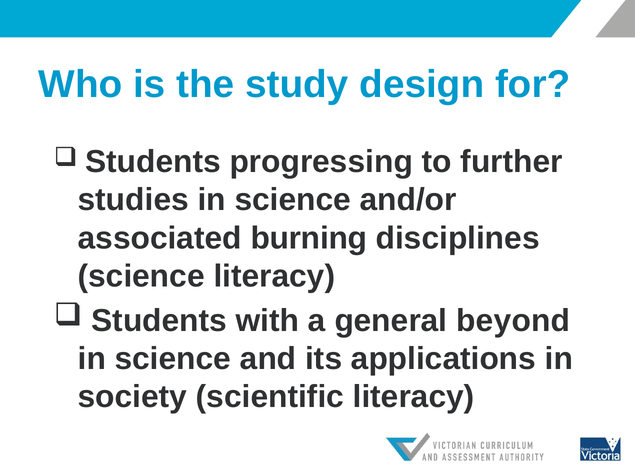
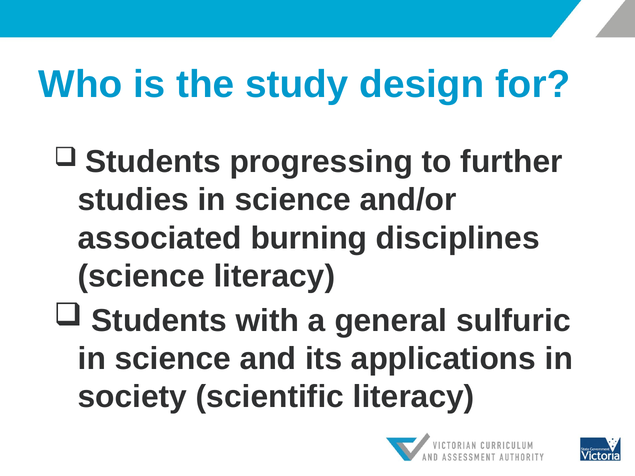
beyond: beyond -> sulfuric
